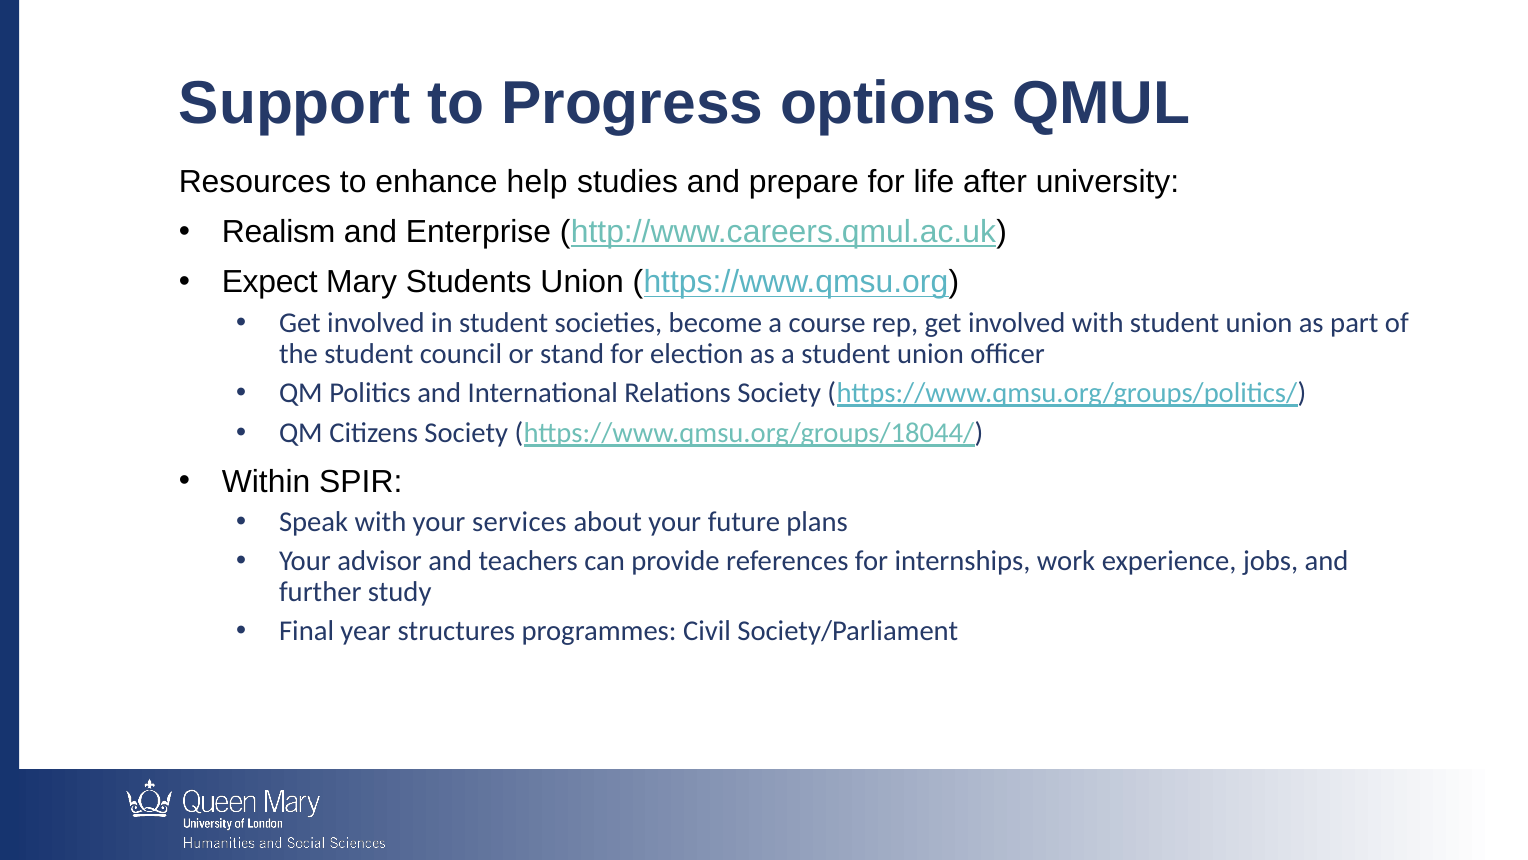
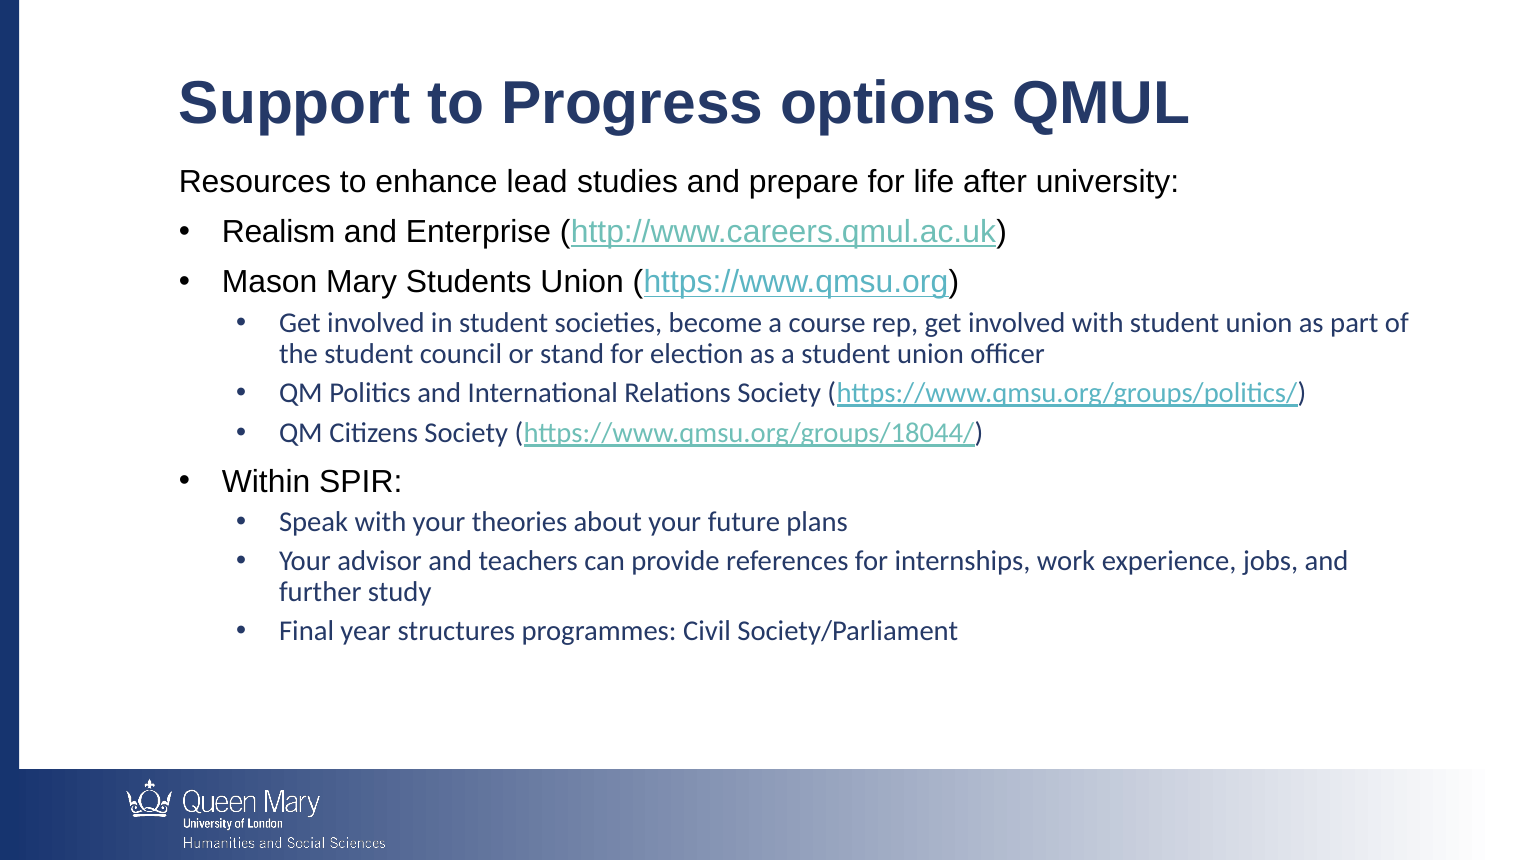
help: help -> lead
Expect: Expect -> Mason
services: services -> theories
